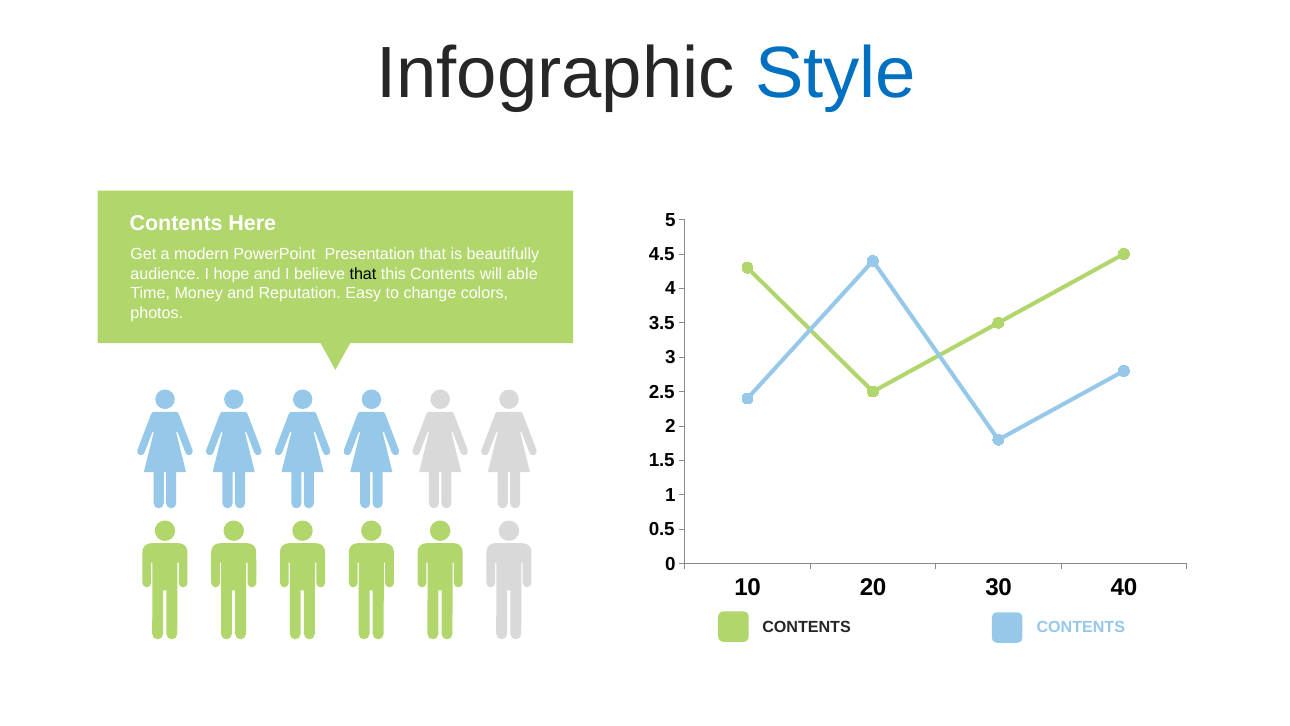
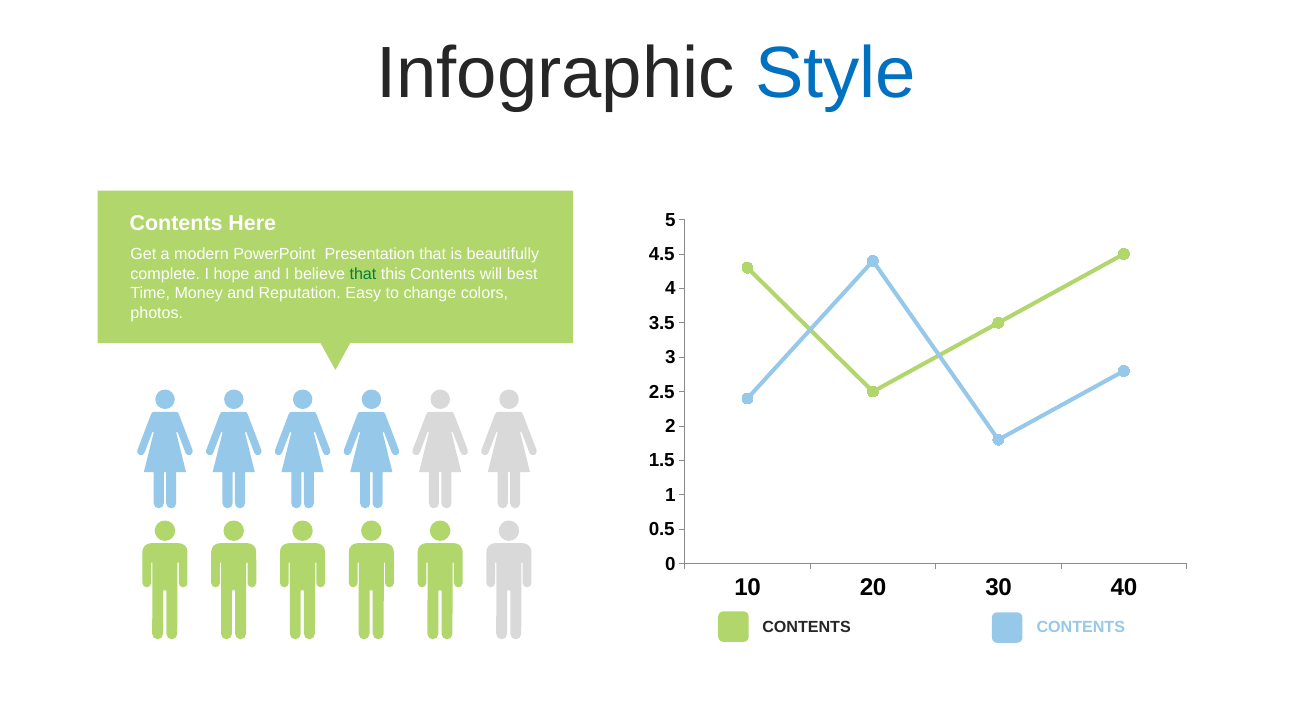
audience: audience -> complete
that at (363, 274) colour: black -> green
able: able -> best
